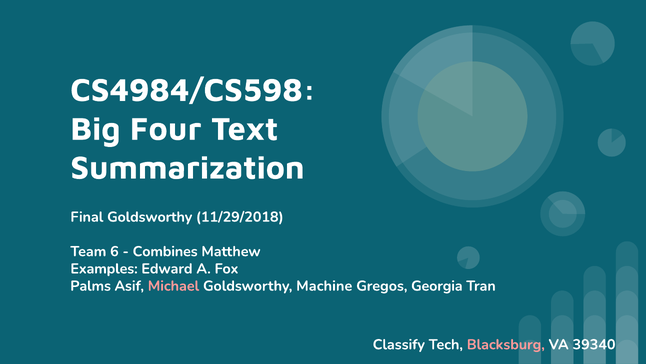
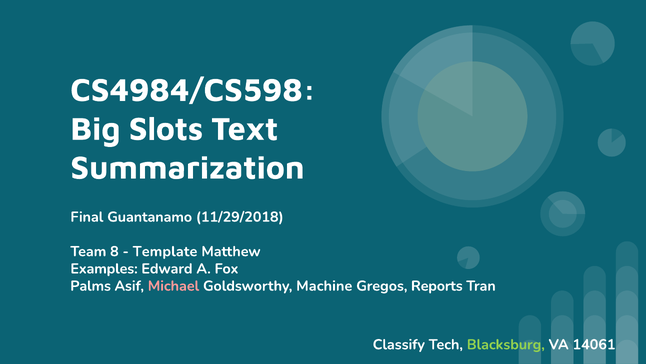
Four: Four -> Slots
Final Goldsworthy: Goldsworthy -> Guantanamo
6: 6 -> 8
Combines: Combines -> Template
Georgia: Georgia -> Reports
Blacksburg colour: pink -> light green
39340: 39340 -> 14061
